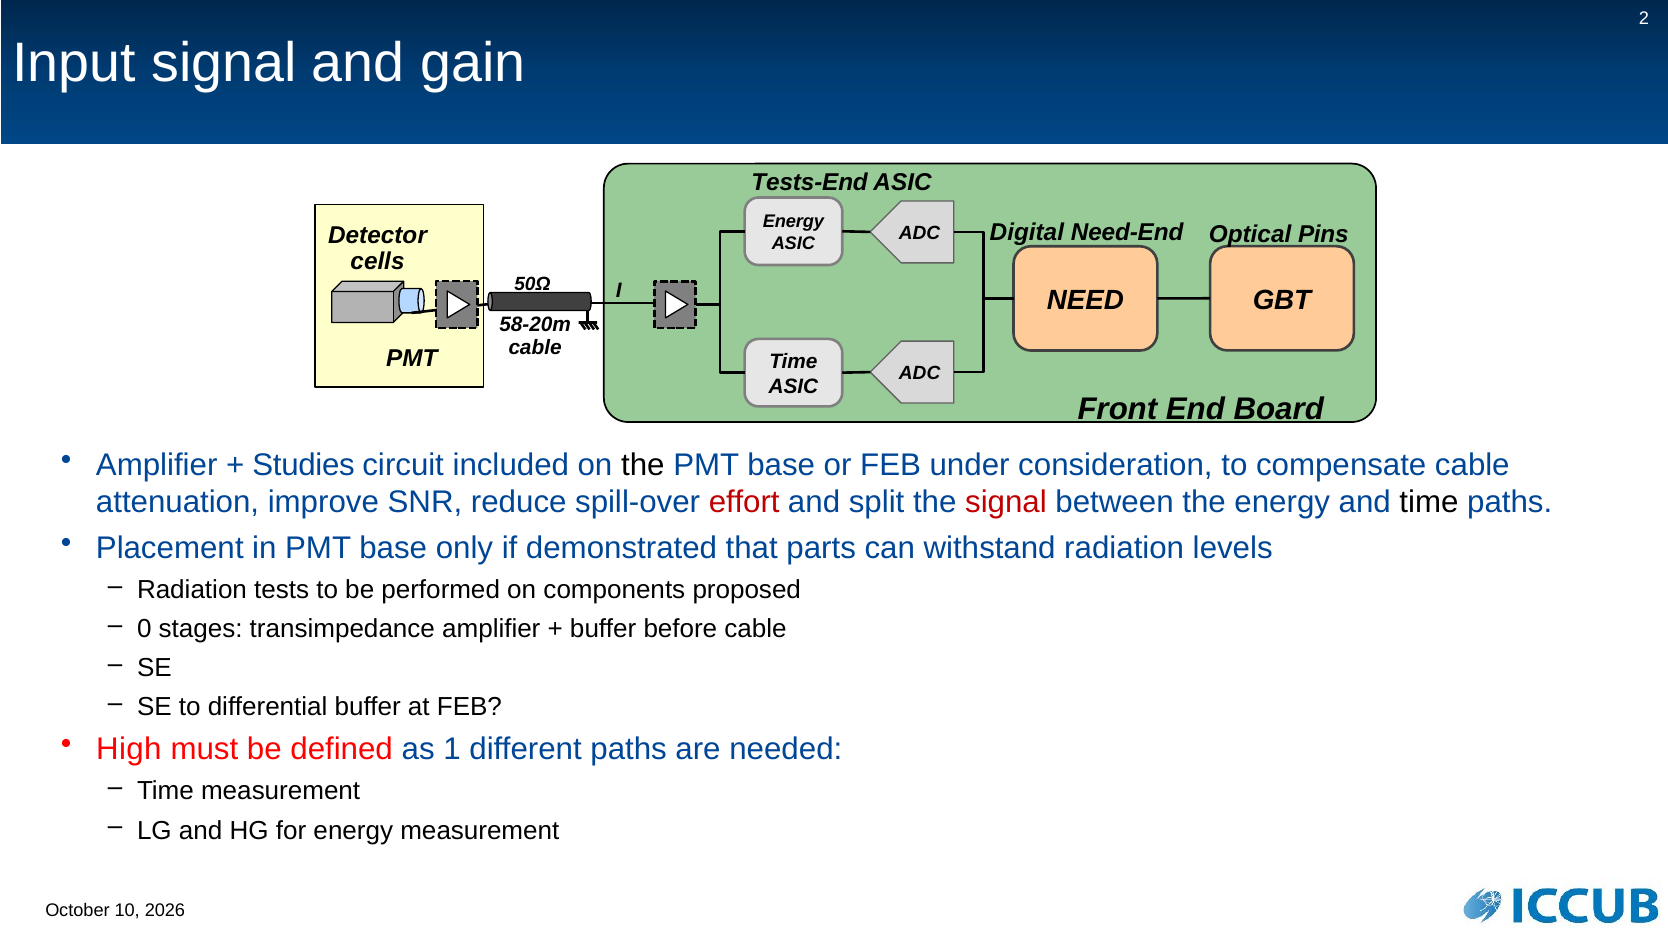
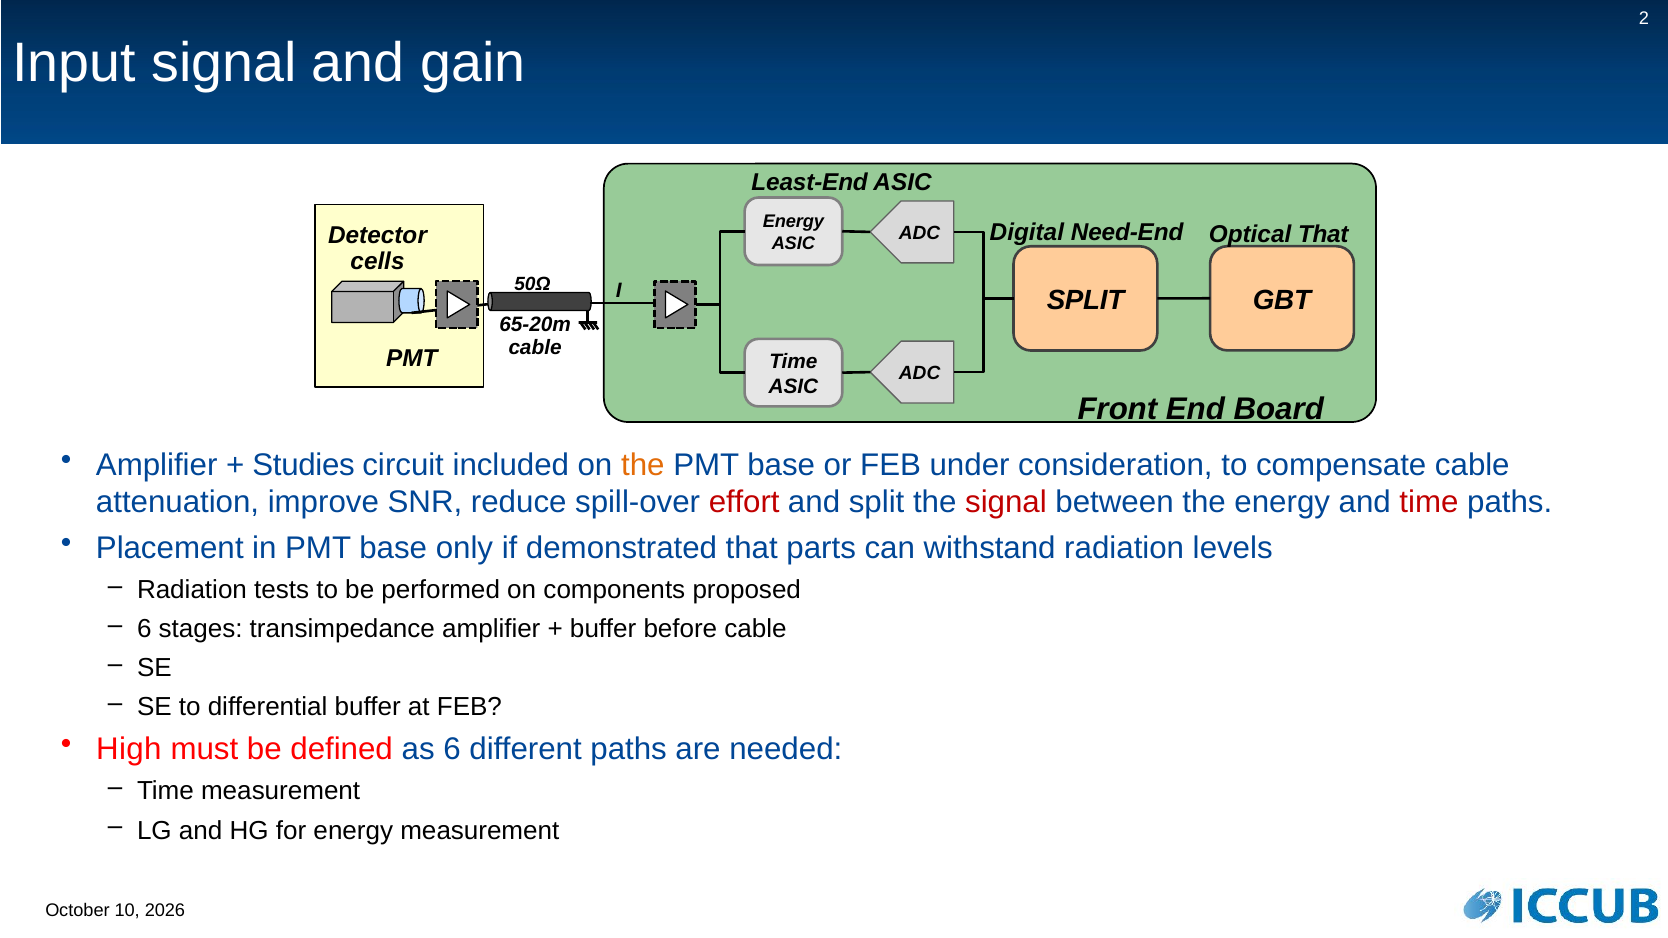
Tests-End: Tests-End -> Least-End
Optical Pins: Pins -> That
NEED at (1085, 300): NEED -> SPLIT
58-20m: 58-20m -> 65-20m
the at (643, 465) colour: black -> orange
time at (1429, 503) colour: black -> red
0 at (144, 629): 0 -> 6
as 1: 1 -> 6
